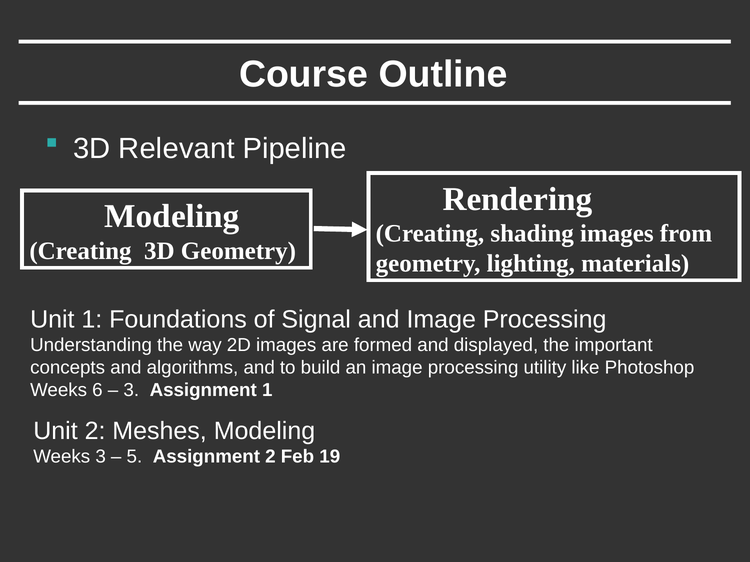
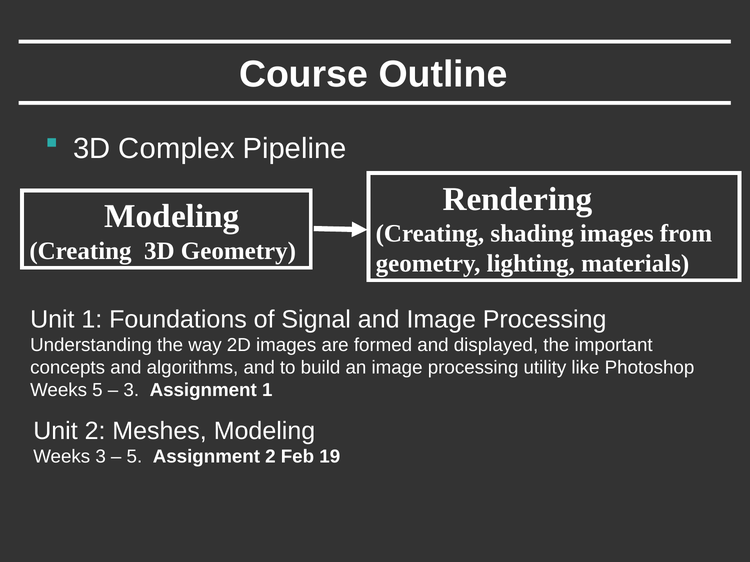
Relevant: Relevant -> Complex
Weeks 6: 6 -> 5
